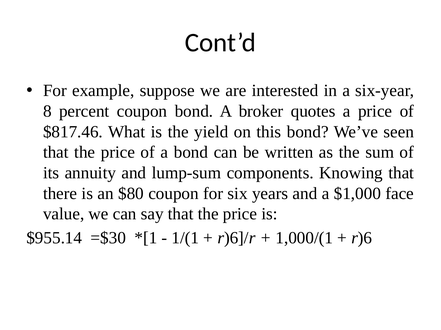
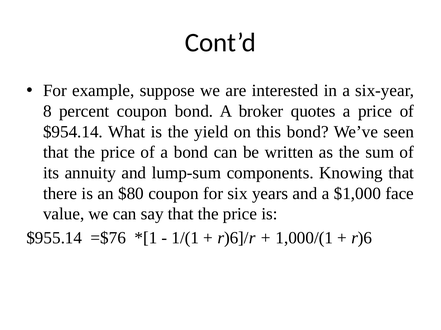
$817.46: $817.46 -> $954.14
=$30: =$30 -> =$76
